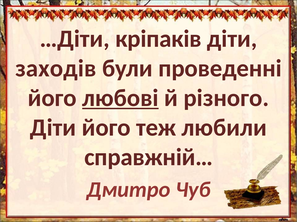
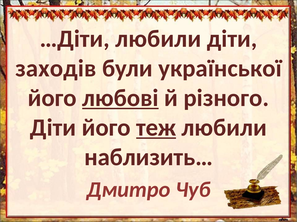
…Діти кріпаків: кріпаків -> любили
проведенні: проведенні -> української
теж underline: none -> present
справжній…: справжній… -> наблизить…
